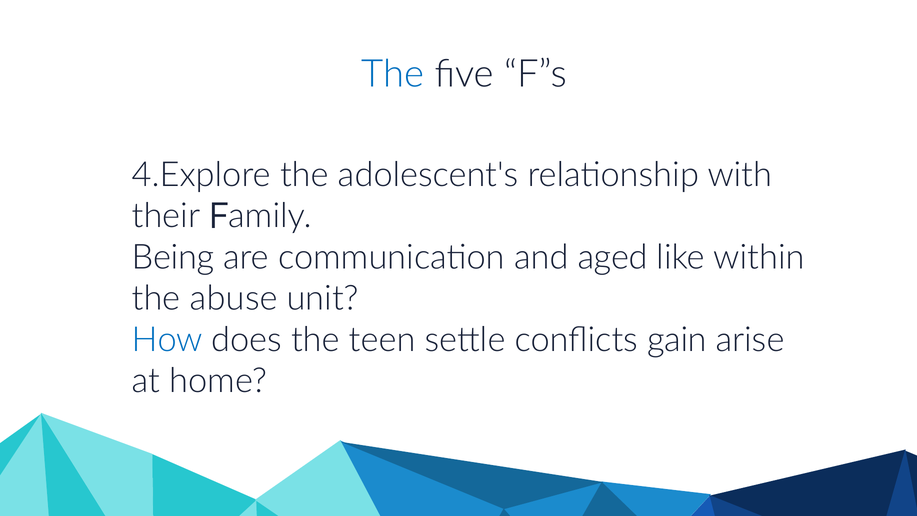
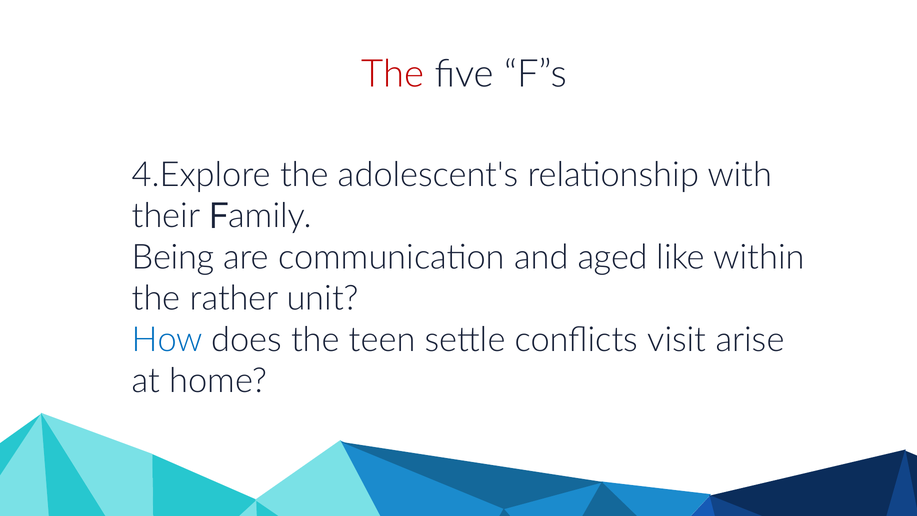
The at (393, 74) colour: blue -> red
abuse: abuse -> rather
gain: gain -> visit
